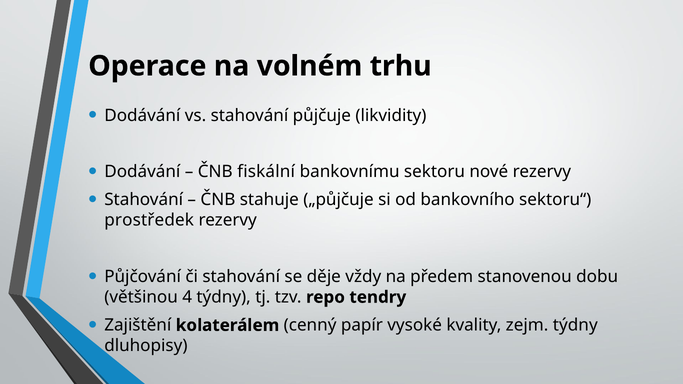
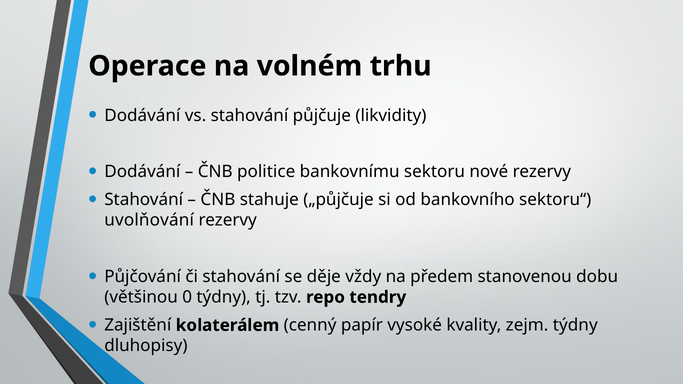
fiskální: fiskální -> politice
prostředek: prostředek -> uvolňování
4: 4 -> 0
